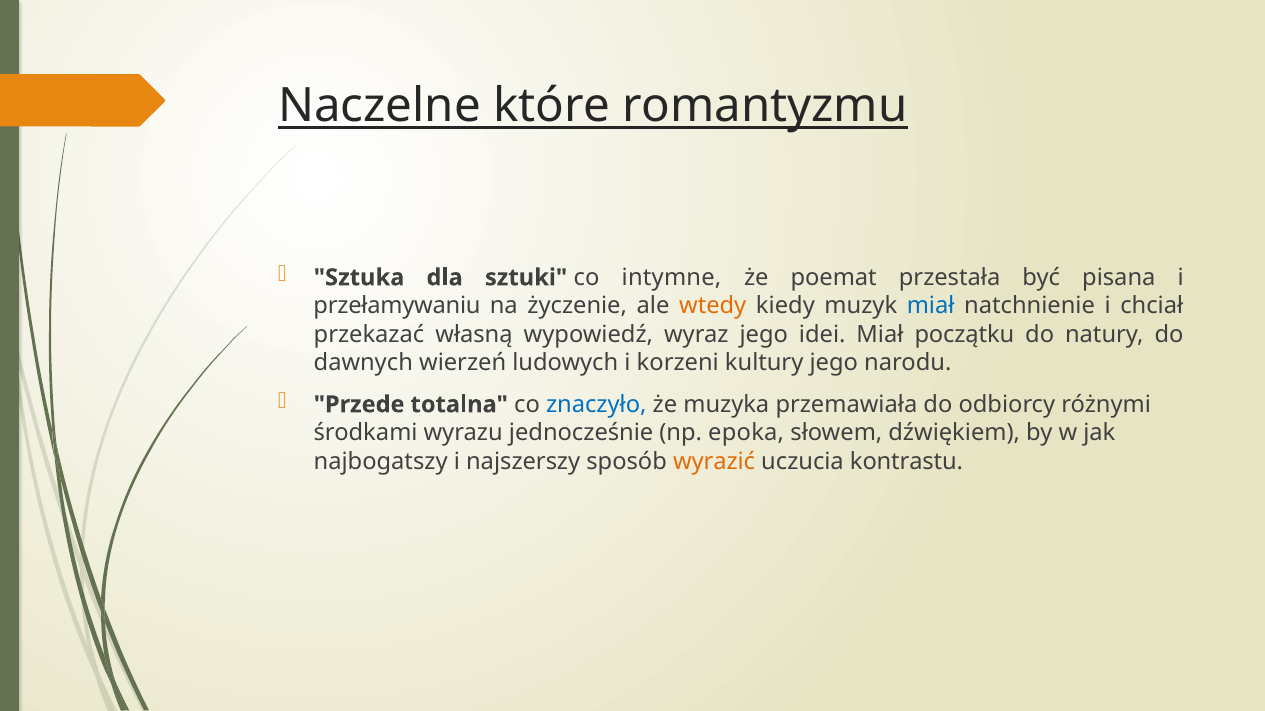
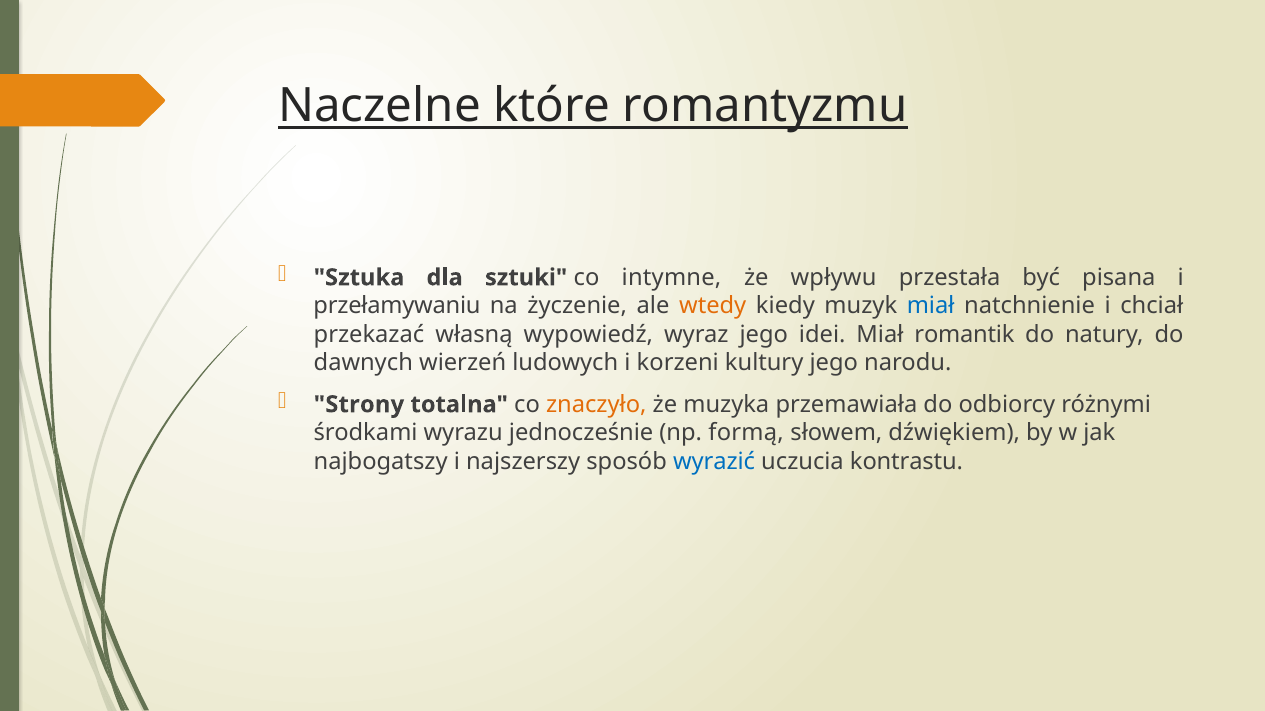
poemat: poemat -> wpływu
początku: początku -> romantik
Przede: Przede -> Strony
znaczyło colour: blue -> orange
epoka: epoka -> formą
wyrazić colour: orange -> blue
